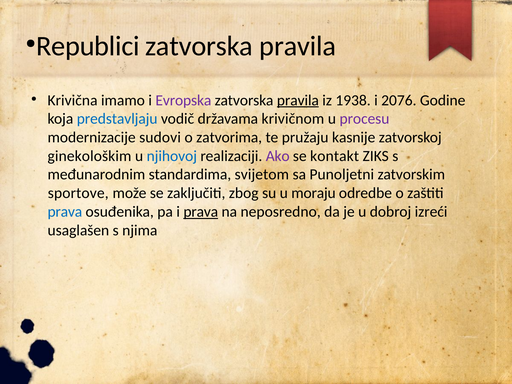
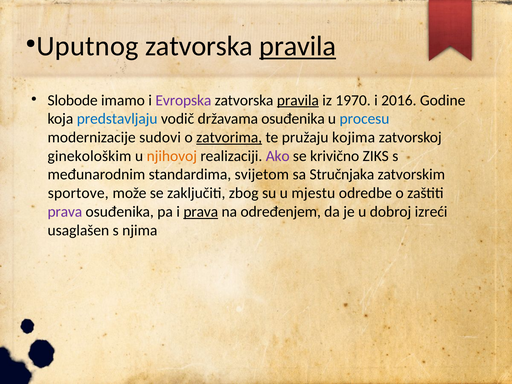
Republici: Republici -> Uputnog
pravila at (298, 46) underline: none -> present
Krivična: Krivična -> Slobode
1938: 1938 -> 1970
2076: 2076 -> 2016
državama krivičnom: krivičnom -> osuđenika
procesu colour: purple -> blue
zatvorima underline: none -> present
kasnije: kasnije -> kojima
njihovoj colour: blue -> orange
kontakt: kontakt -> krivično
Punoljetni: Punoljetni -> Stručnjaka
moraju: moraju -> mjestu
prava at (65, 212) colour: blue -> purple
neposredno: neposredno -> određenjem
